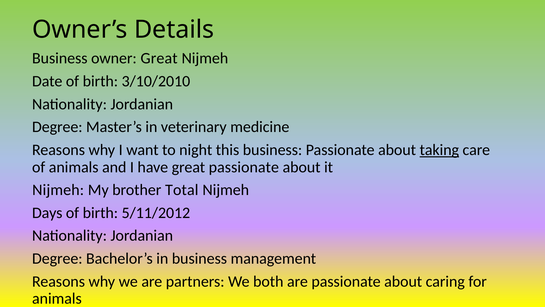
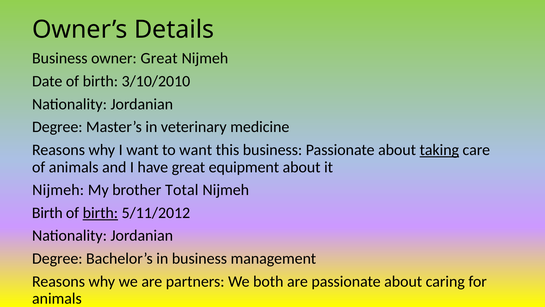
to night: night -> want
great passionate: passionate -> equipment
Days at (47, 213): Days -> Birth
birth at (100, 213) underline: none -> present
